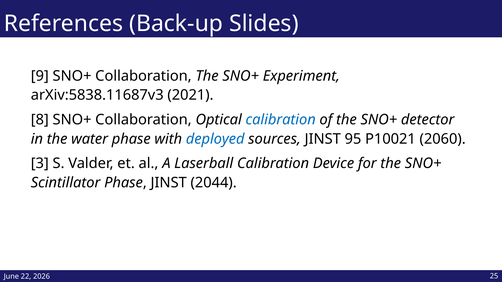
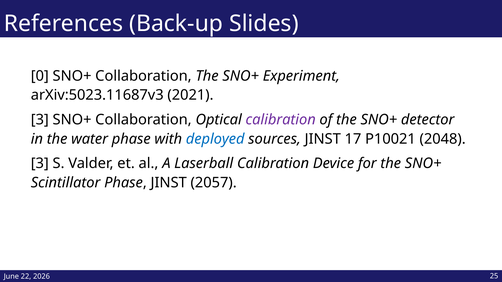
9: 9 -> 0
arXiv:5838.11687v3: arXiv:5838.11687v3 -> arXiv:5023.11687v3
8 at (40, 120): 8 -> 3
calibration at (281, 120) colour: blue -> purple
95: 95 -> 17
2060: 2060 -> 2048
2044: 2044 -> 2057
